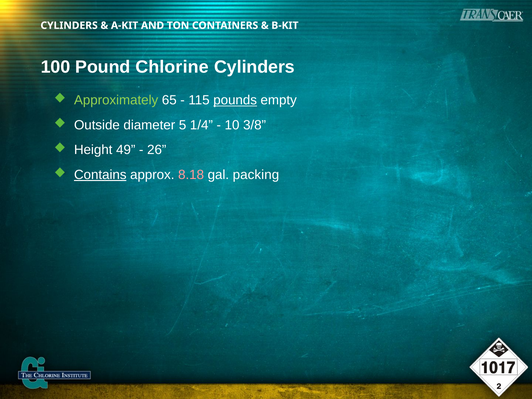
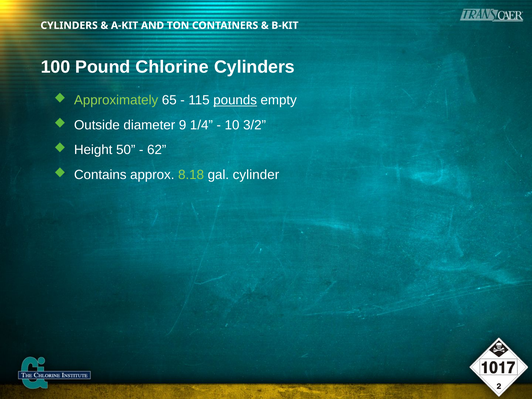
5: 5 -> 9
3/8: 3/8 -> 3/2
49: 49 -> 50
26: 26 -> 62
Contains underline: present -> none
8.18 colour: pink -> light green
packing: packing -> cylinder
